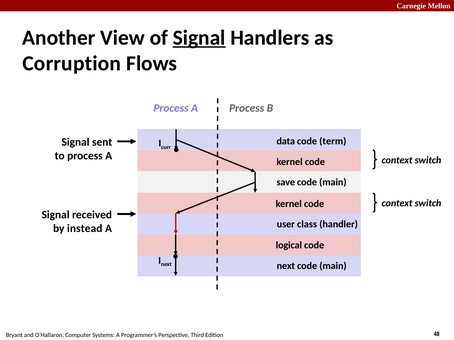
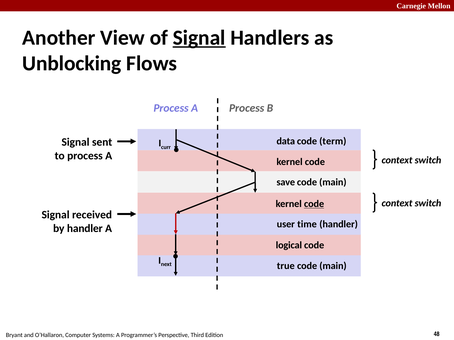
Corruption: Corruption -> Unblocking
code at (314, 204) underline: none -> present
class: class -> time
by instead: instead -> handler
next at (286, 266): next -> true
